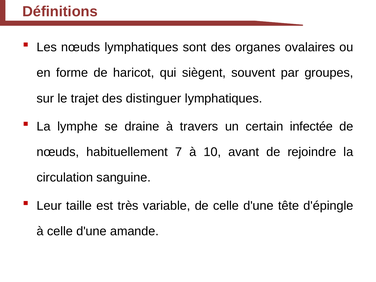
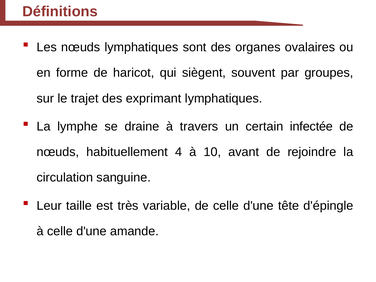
distinguer: distinguer -> exprimant
7: 7 -> 4
